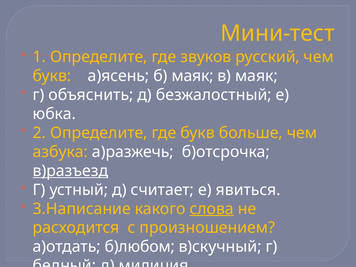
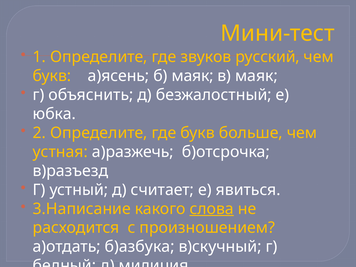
азбука: азбука -> устная
в)разъезд underline: present -> none
б)любом: б)любом -> б)азбука
